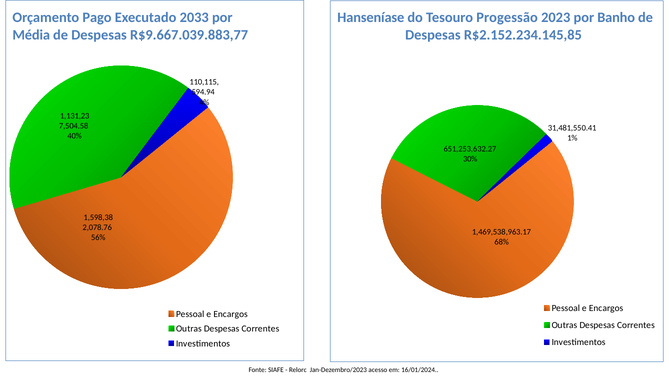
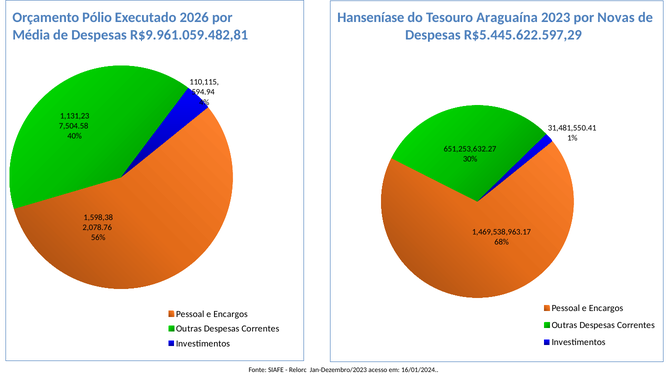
Pago: Pago -> Pólio
2033: 2033 -> 2026
Progessão: Progessão -> Araguaína
Banho: Banho -> Novas
R$9.667.039.883,77: R$9.667.039.883,77 -> R$9.961.059.482,81
R$2.152.234.145,85: R$2.152.234.145,85 -> R$5.445.622.597,29
